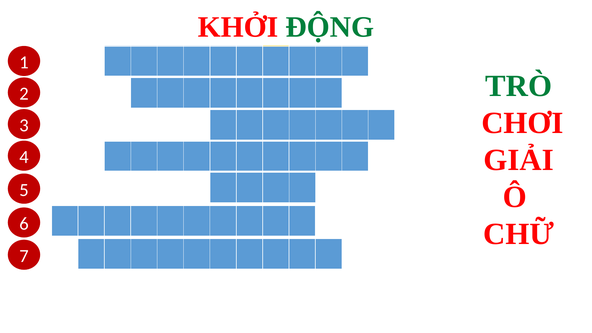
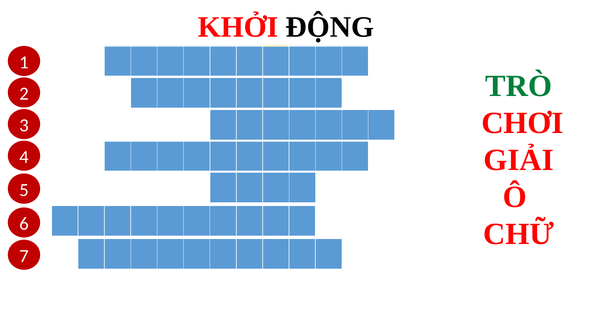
ĐỘNG colour: green -> black
